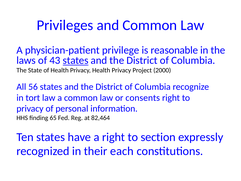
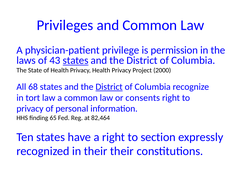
reasonable: reasonable -> permission
56: 56 -> 68
District at (109, 87) underline: none -> present
their each: each -> their
